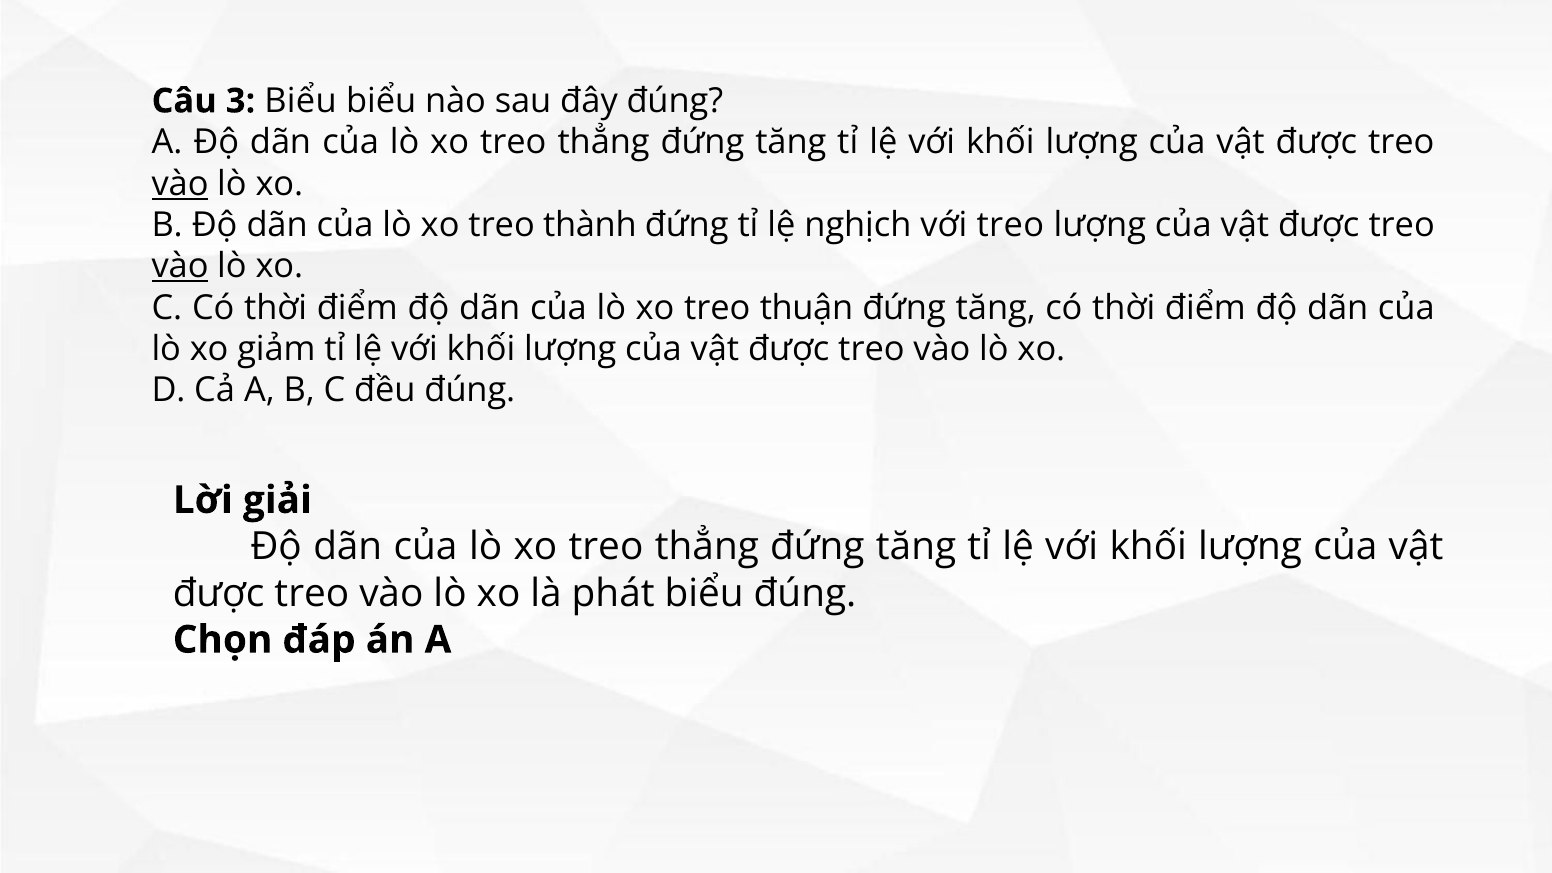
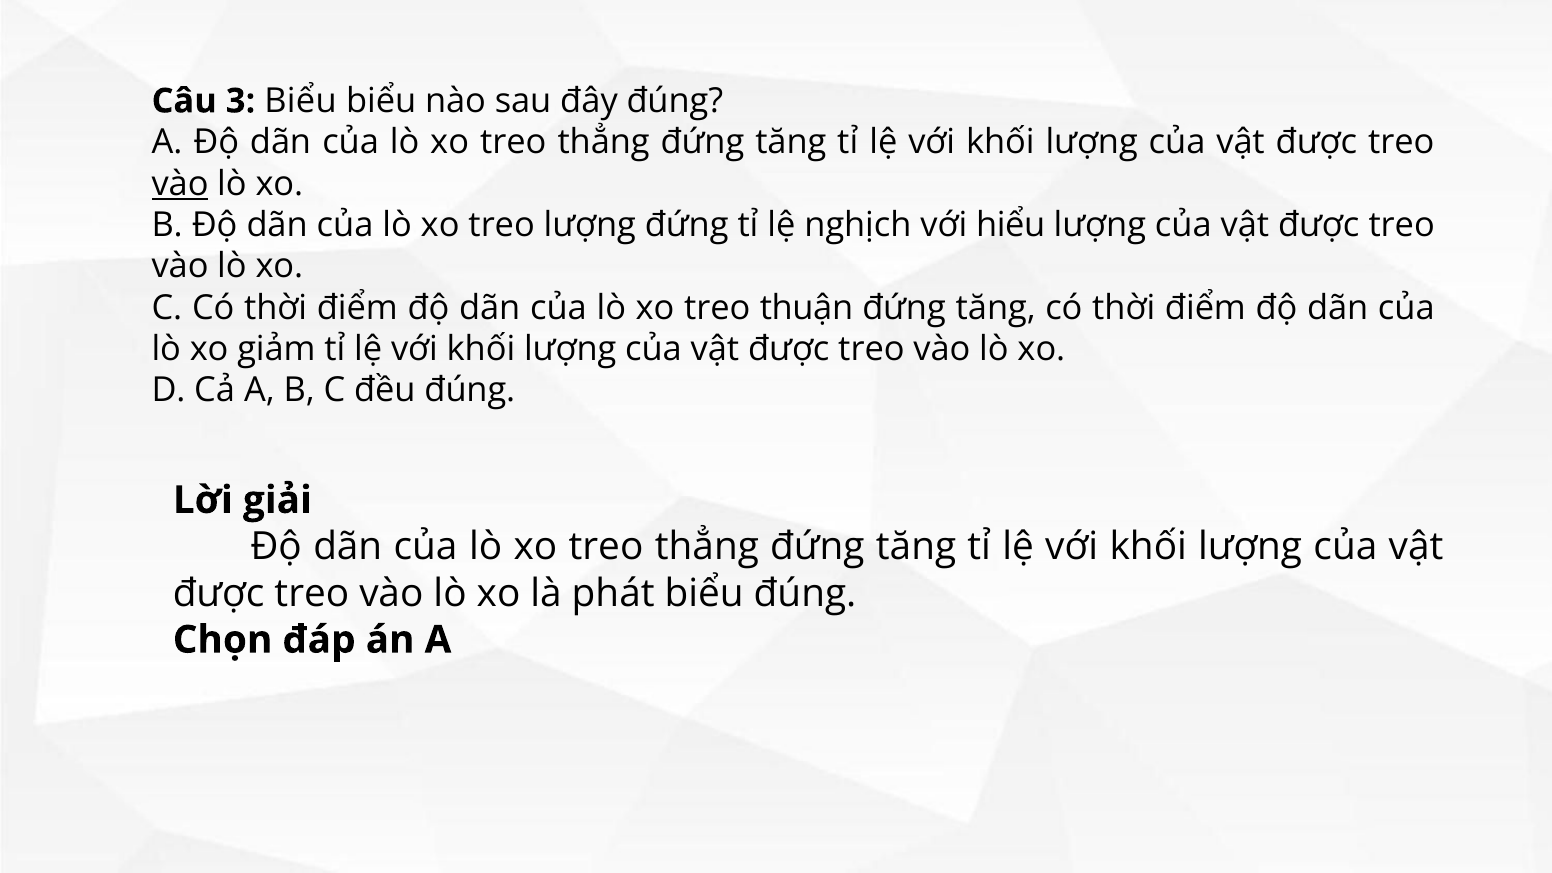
treo thành: thành -> lượng
với treo: treo -> hiểu
vào at (180, 267) underline: present -> none
